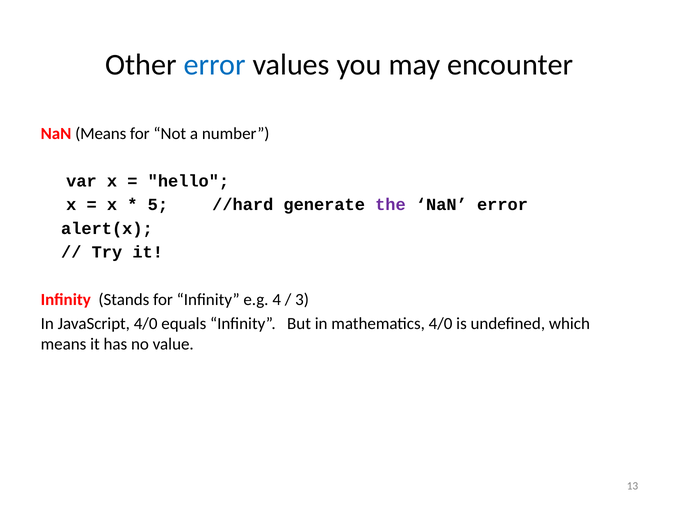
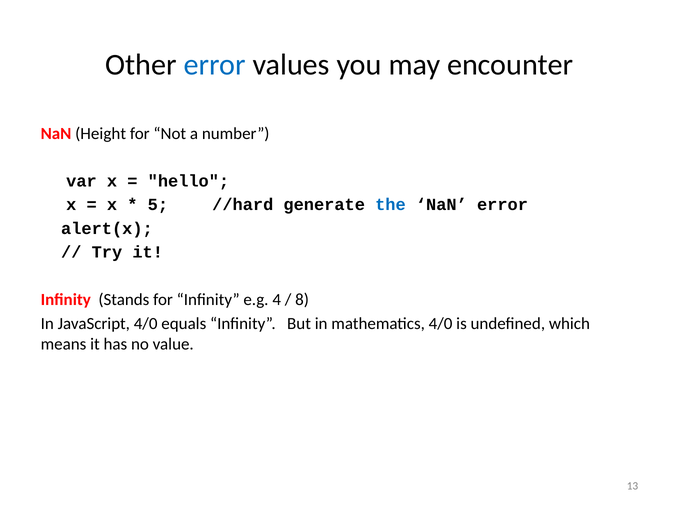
NaN Means: Means -> Height
the colour: purple -> blue
3: 3 -> 8
